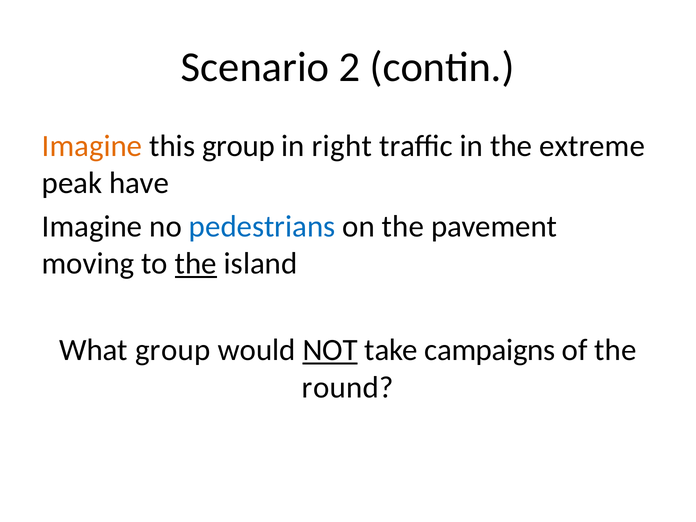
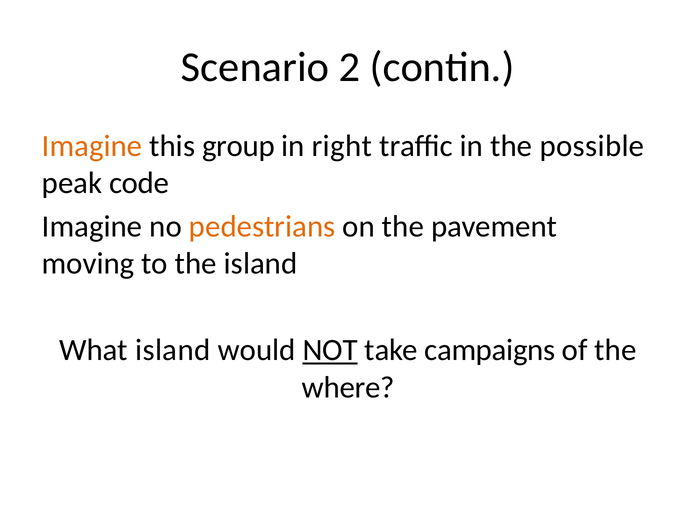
extreme: extreme -> possible
have: have -> code
pedestrians colour: blue -> orange
the at (196, 264) underline: present -> none
What group: group -> island
round: round -> where
